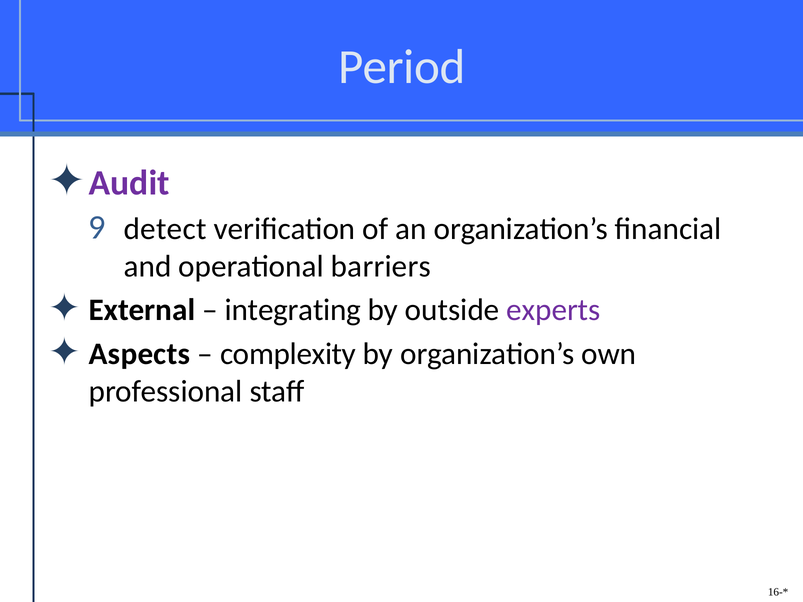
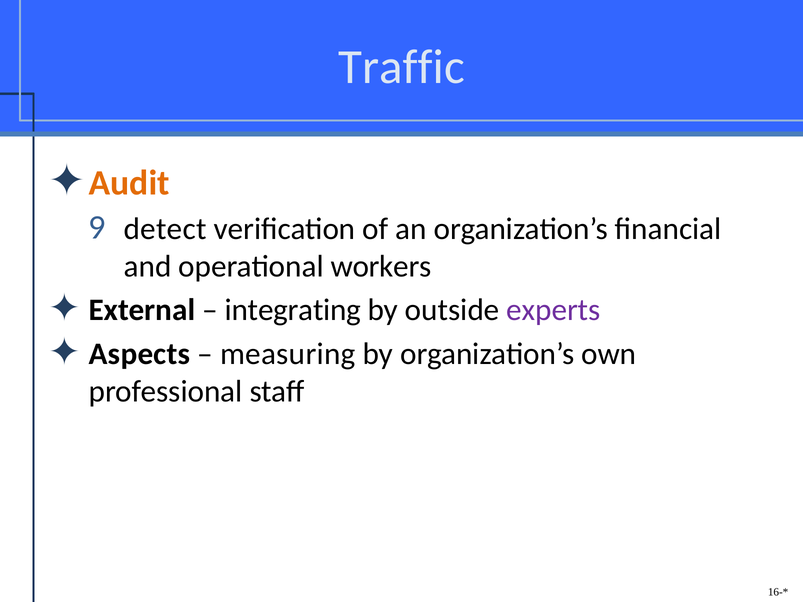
Period: Period -> Traffic
Audit colour: purple -> orange
barriers: barriers -> workers
complexity: complexity -> measuring
